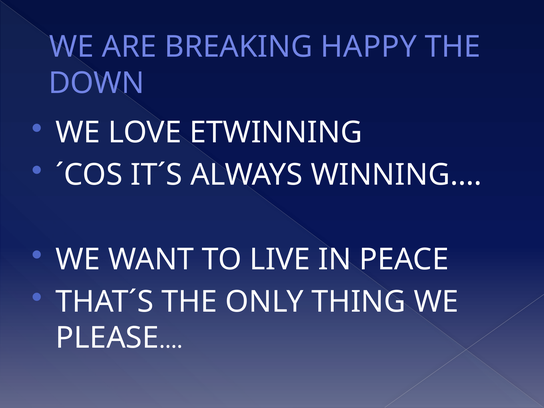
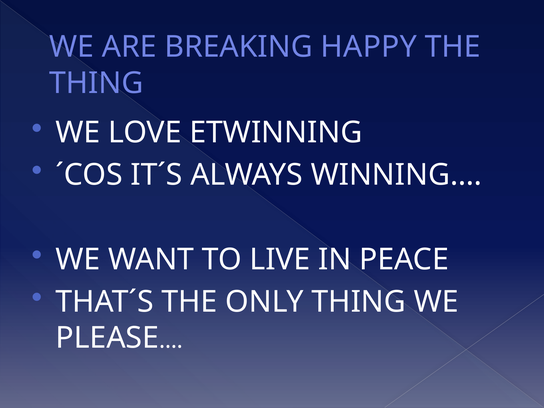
DOWN at (96, 83): DOWN -> THING
